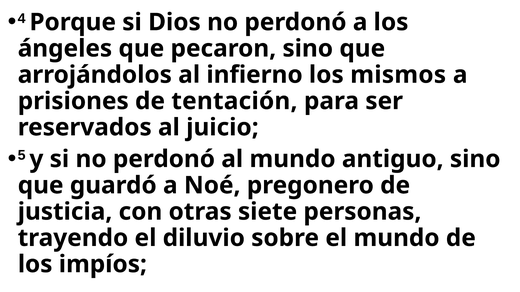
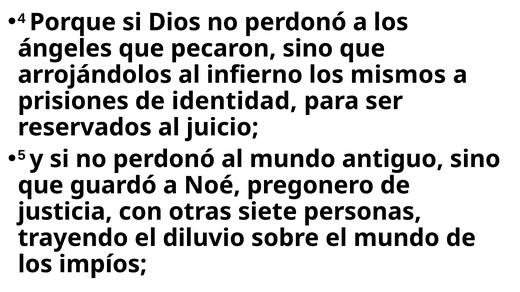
tentación: tentación -> identidad
